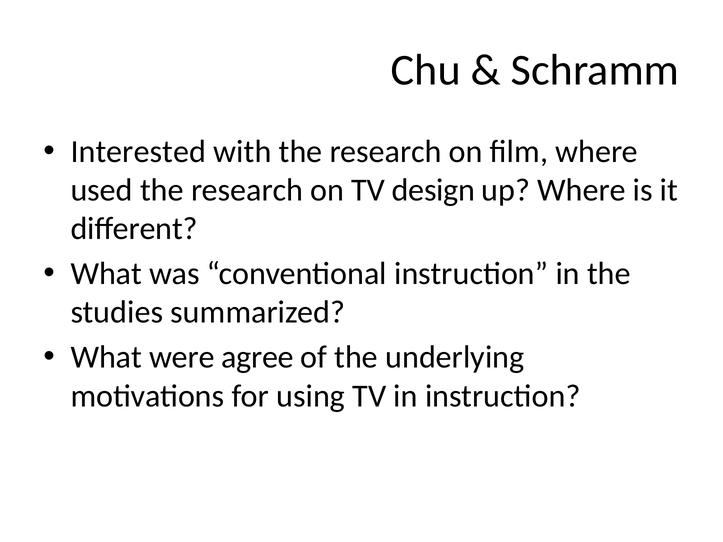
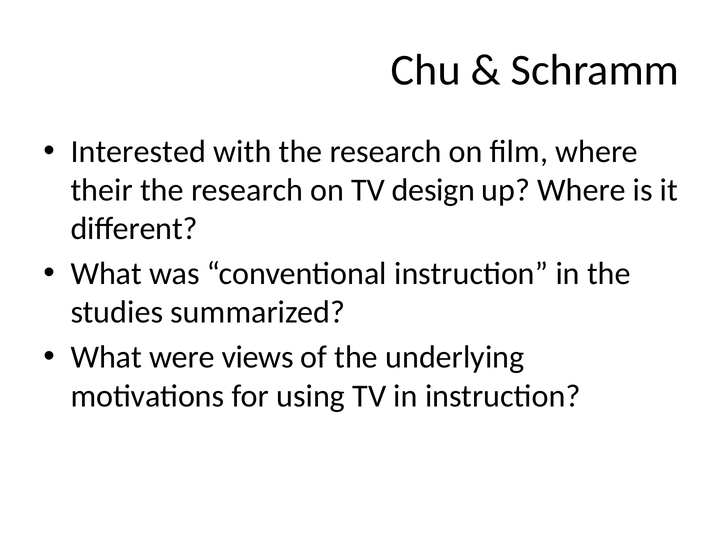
used: used -> their
agree: agree -> views
